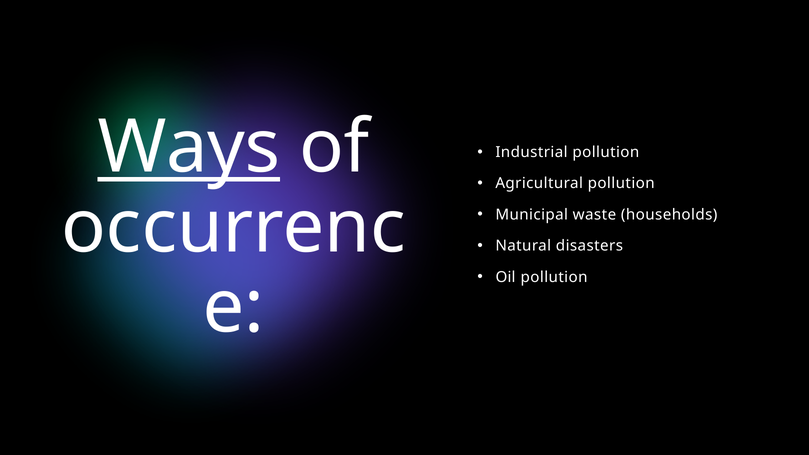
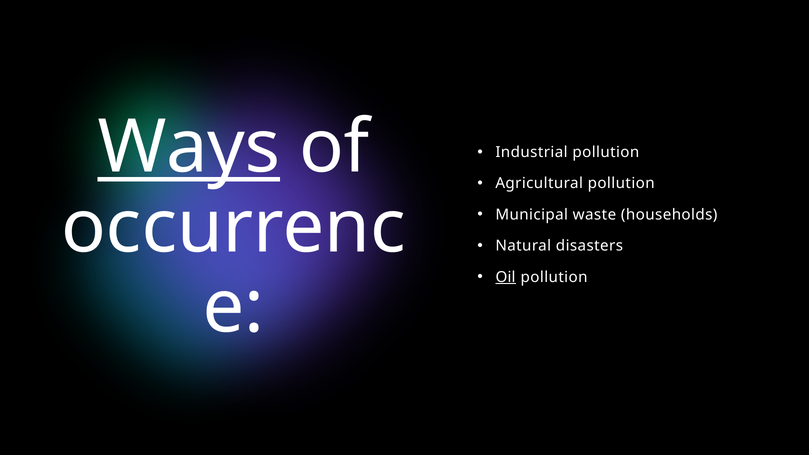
Oil underline: none -> present
